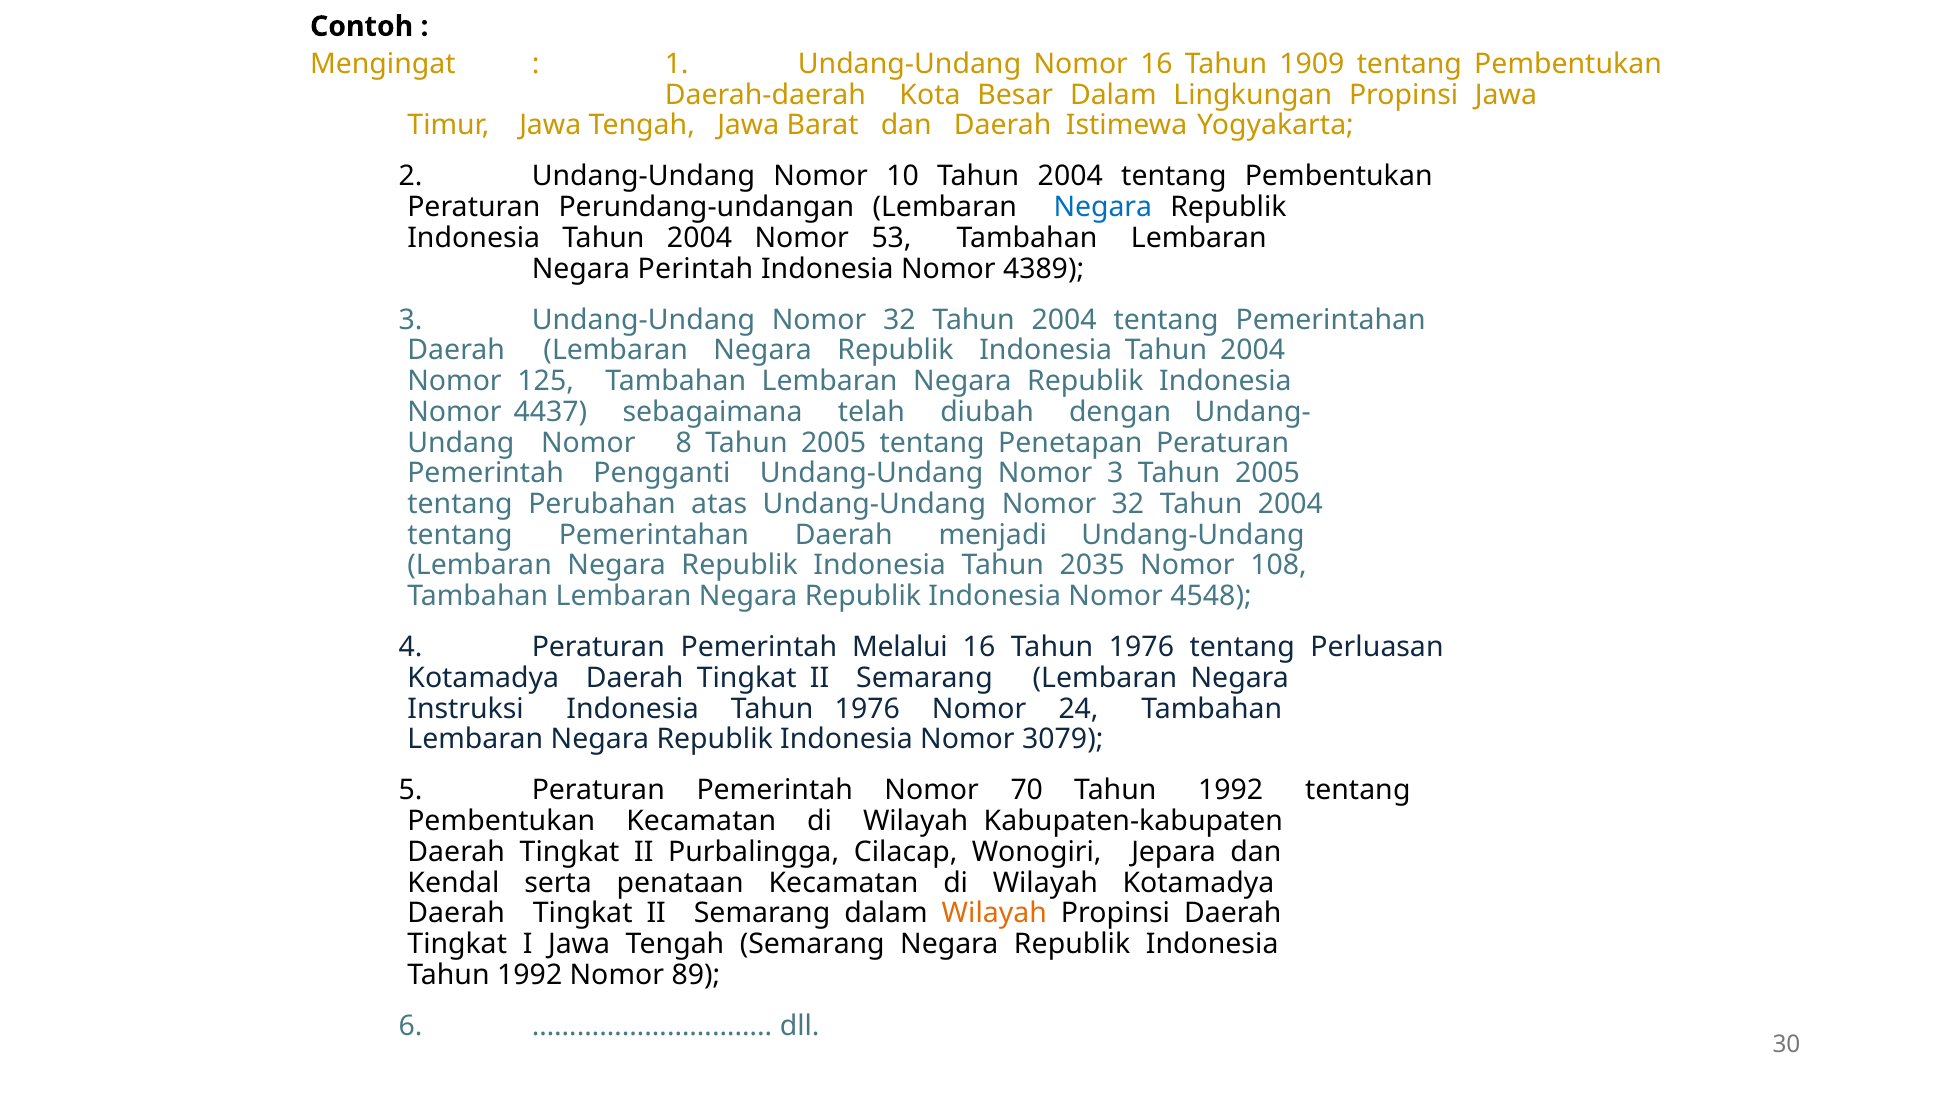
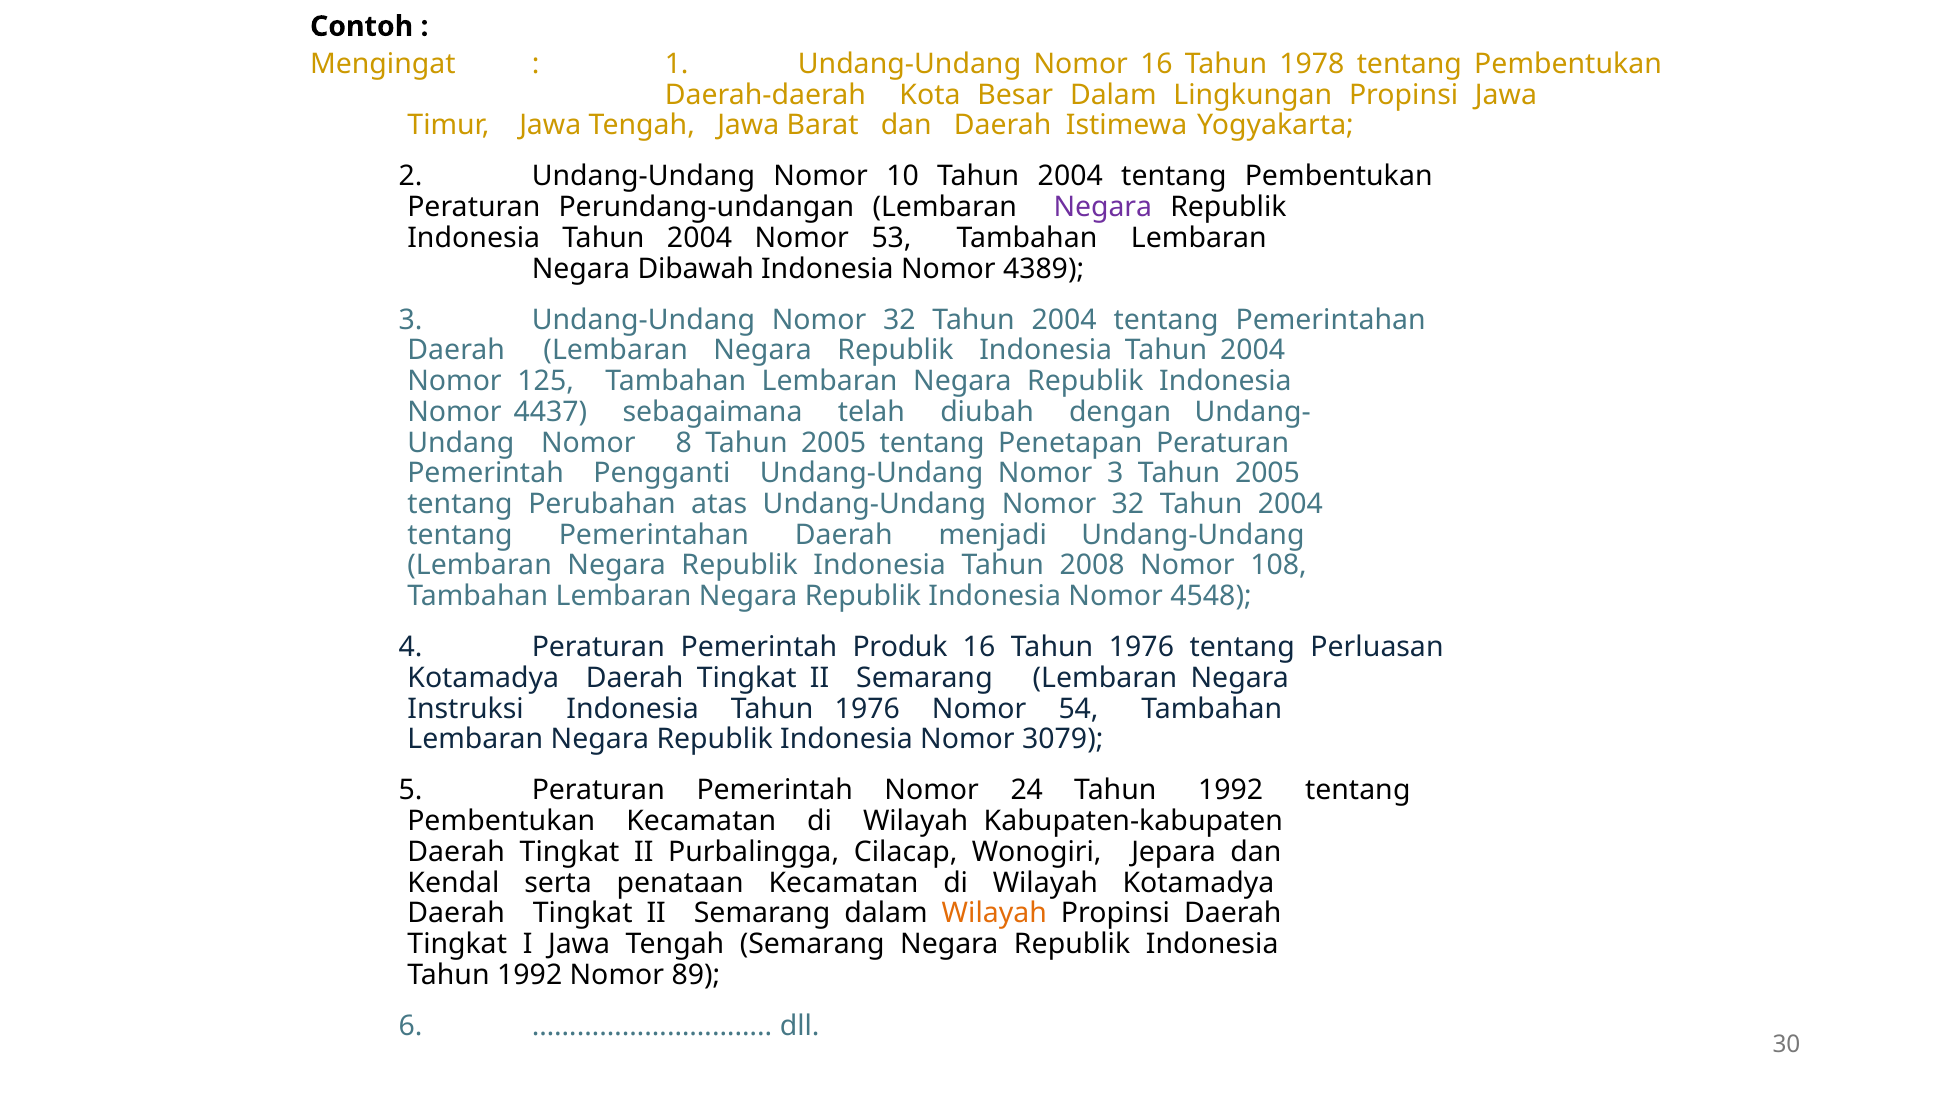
1909: 1909 -> 1978
Negara at (1103, 207) colour: blue -> purple
Perintah: Perintah -> Dibawah
2035: 2035 -> 2008
Melalui: Melalui -> Produk
24: 24 -> 54
70: 70 -> 24
